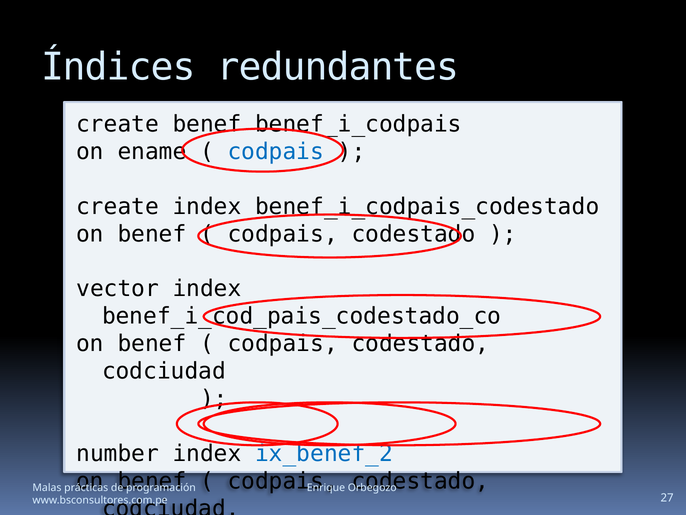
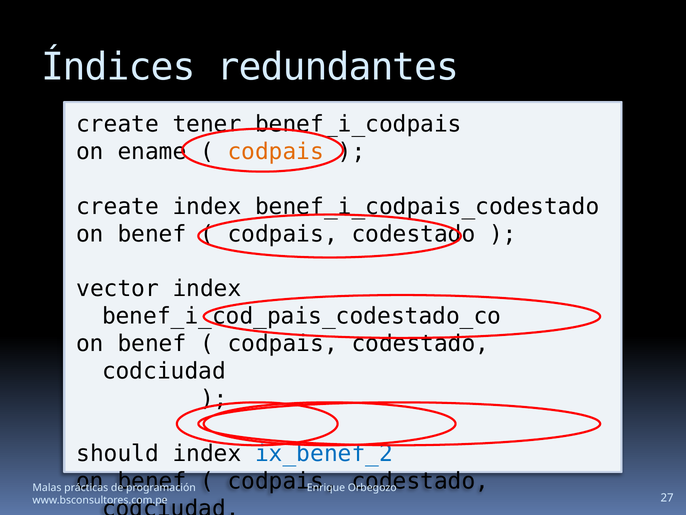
create benef: benef -> tener
codpais at (276, 151) colour: blue -> orange
number: number -> should
